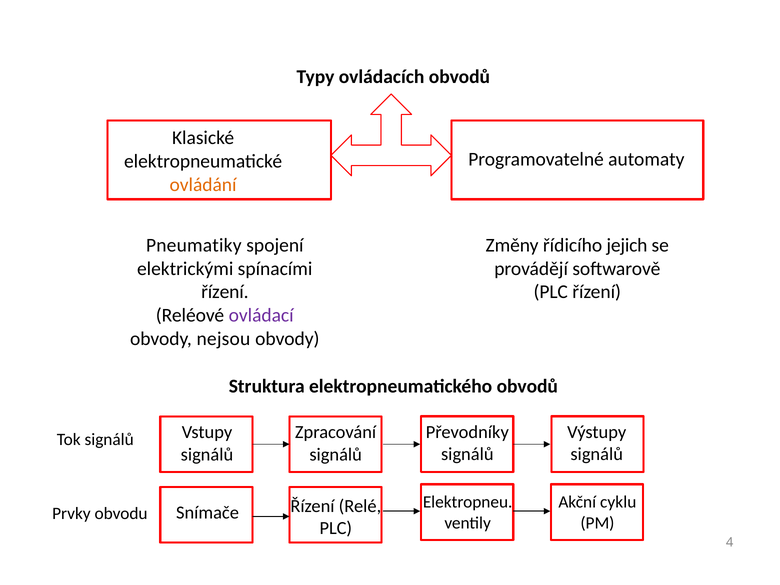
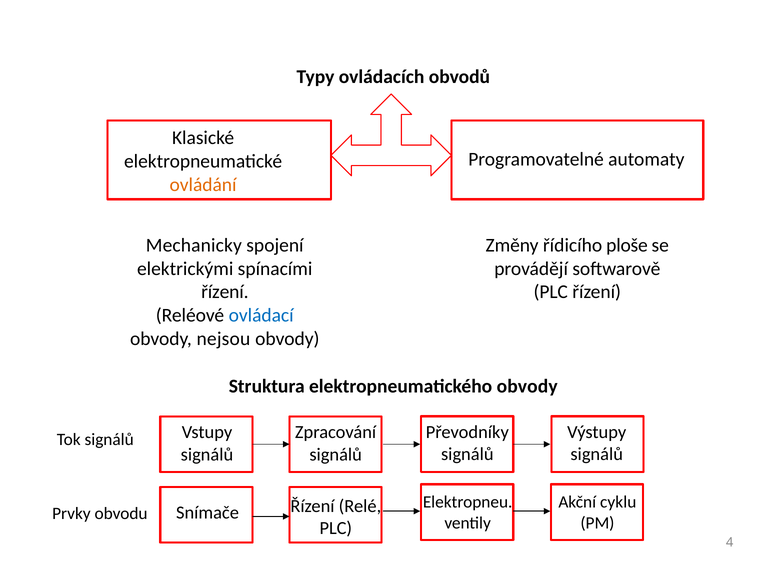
Pneumatiky: Pneumatiky -> Mechanicky
jejich: jejich -> ploše
ovládací colour: purple -> blue
elektropneumatického obvodů: obvodů -> obvody
